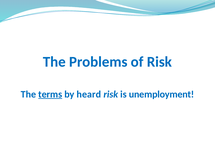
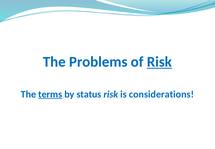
Risk at (159, 62) underline: none -> present
heard: heard -> status
unemployment: unemployment -> considerations
